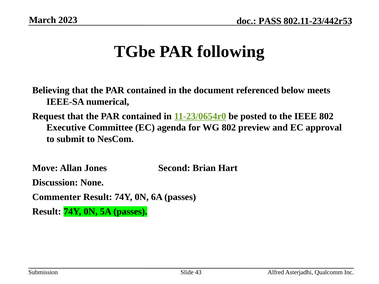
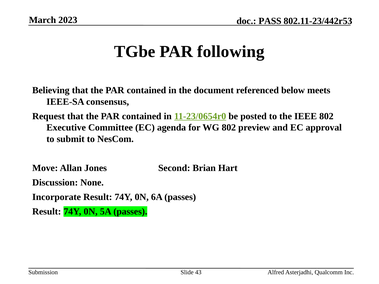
numerical: numerical -> consensus
Commenter: Commenter -> Incorporate
